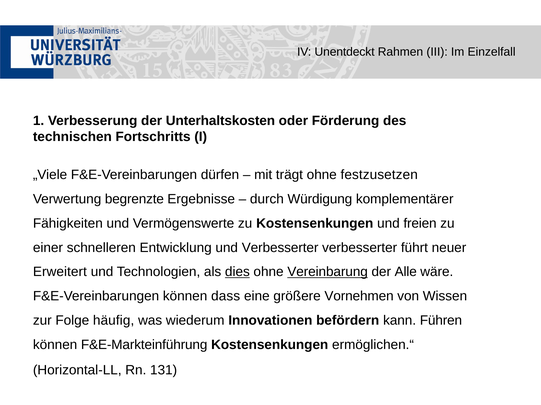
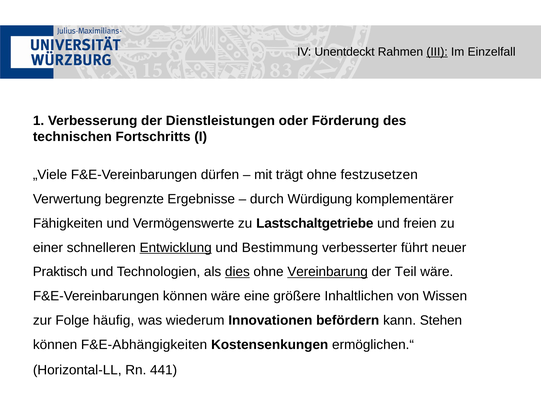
III underline: none -> present
Unterhaltskosten: Unterhaltskosten -> Dienstleistungen
zu Kostensenkungen: Kostensenkungen -> Lastschaltgetriebe
Entwicklung underline: none -> present
und Verbesserter: Verbesserter -> Bestimmung
Erweitert: Erweitert -> Praktisch
Alle: Alle -> Teil
können dass: dass -> wäre
Vornehmen: Vornehmen -> Inhaltlichen
Führen: Führen -> Stehen
F&E-Markteinführung: F&E-Markteinführung -> F&E-Abhängigkeiten
131: 131 -> 441
